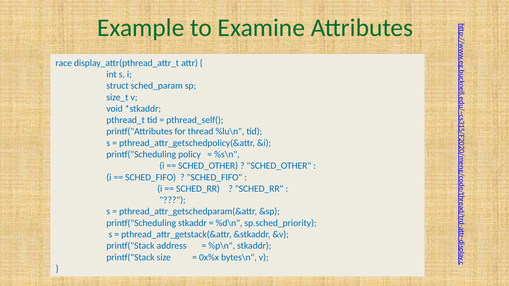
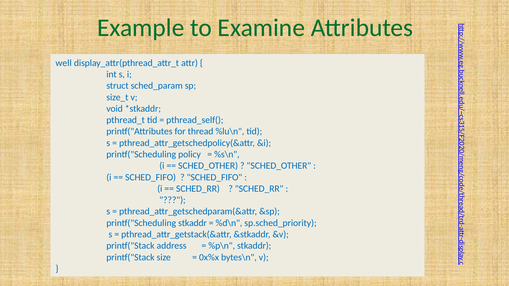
race: race -> well
